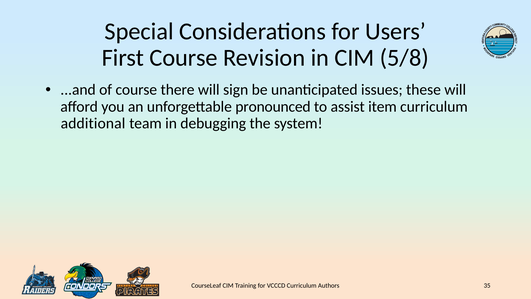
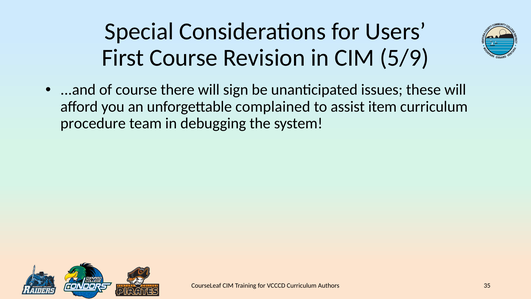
5/8: 5/8 -> 5/9
pronounced: pronounced -> complained
additional: additional -> procedure
